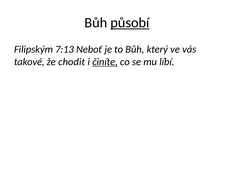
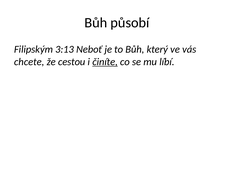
působí underline: present -> none
7:13: 7:13 -> 3:13
takové: takové -> chcete
chodit: chodit -> cestou
